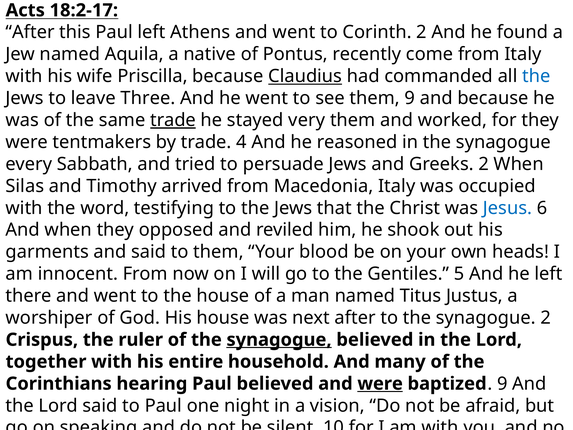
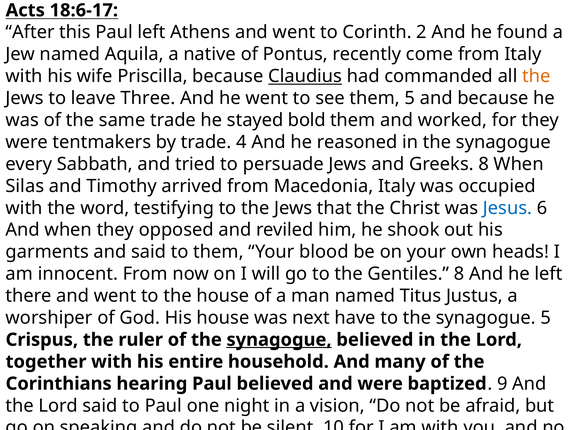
18:2-17: 18:2-17 -> 18:6-17
the at (536, 76) colour: blue -> orange
them 9: 9 -> 5
trade at (173, 120) underline: present -> none
very: very -> bold
Greeks 2: 2 -> 8
Gentiles 5: 5 -> 8
next after: after -> have
synagogue 2: 2 -> 5
were at (380, 383) underline: present -> none
